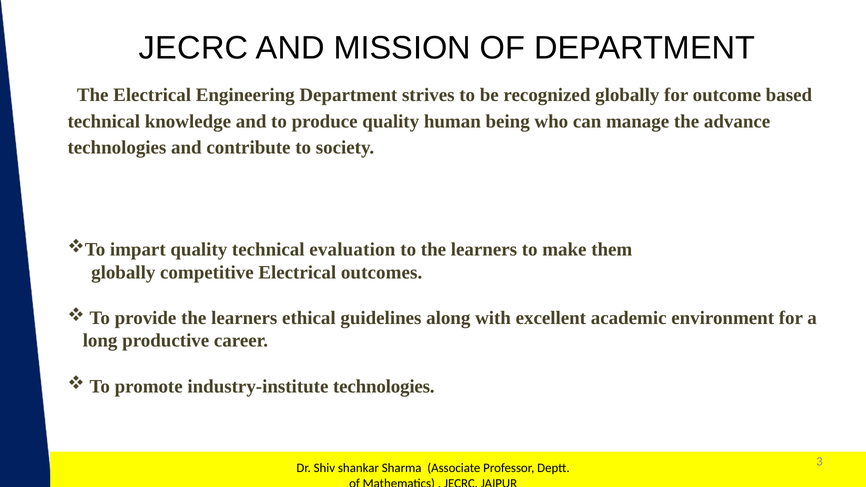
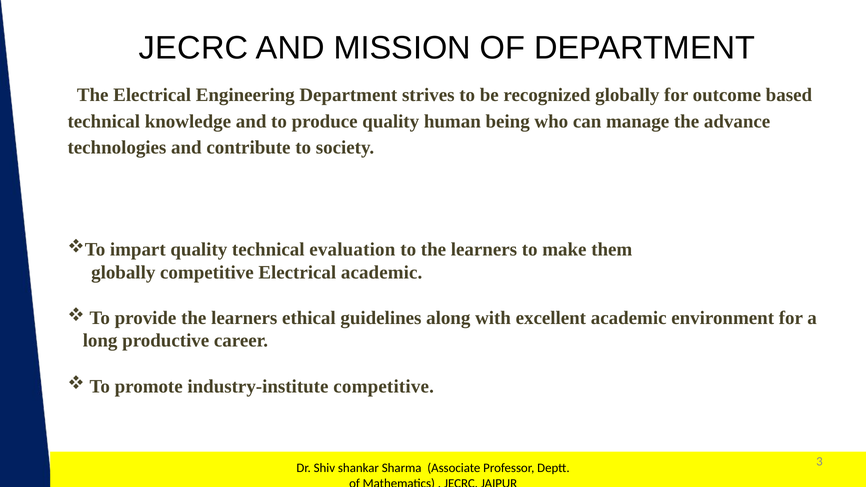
Electrical outcomes: outcomes -> academic
industry-institute technologies: technologies -> competitive
